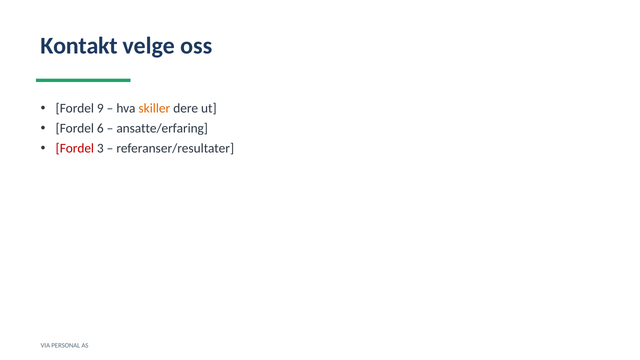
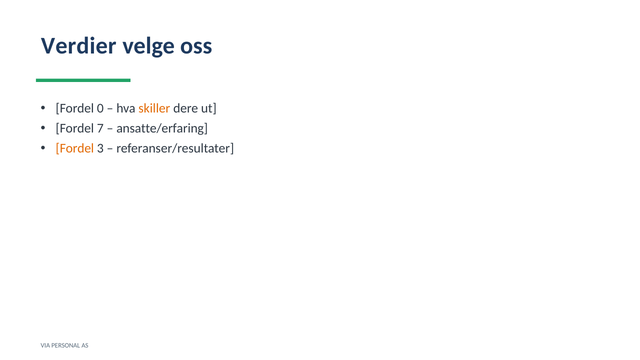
Kontakt: Kontakt -> Verdier
9: 9 -> 0
6: 6 -> 7
Fordel at (75, 148) colour: red -> orange
